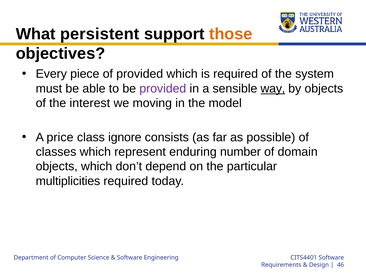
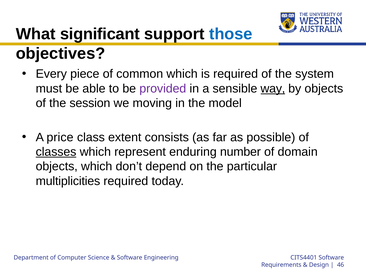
persistent: persistent -> significant
those colour: orange -> blue
of provided: provided -> common
interest: interest -> session
ignore: ignore -> extent
classes underline: none -> present
